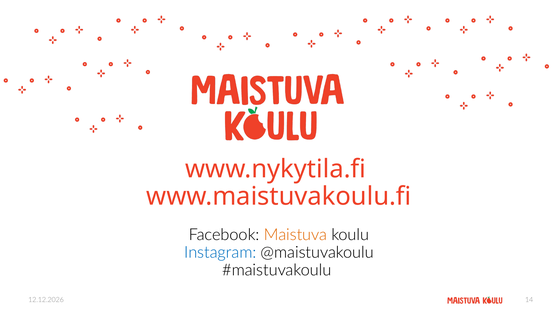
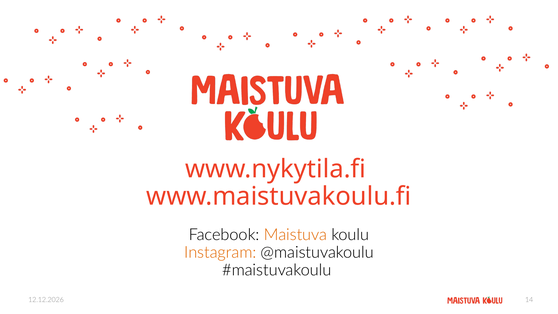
Instagram colour: blue -> orange
